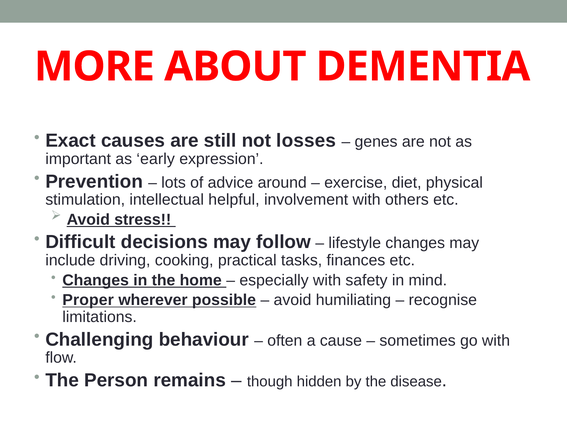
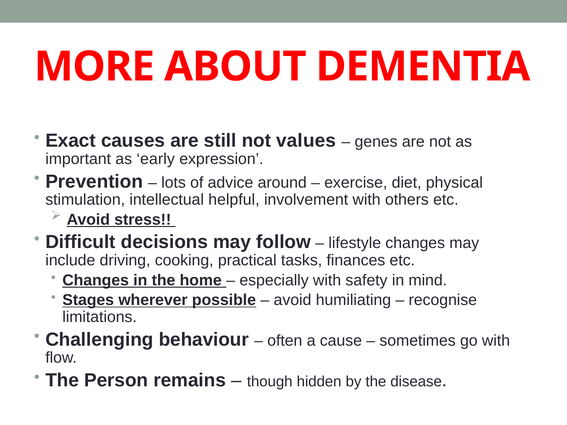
losses: losses -> values
Proper: Proper -> Stages
